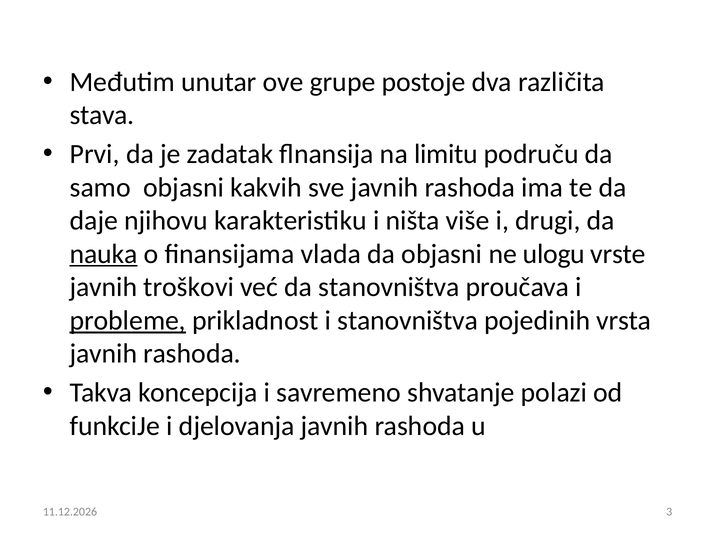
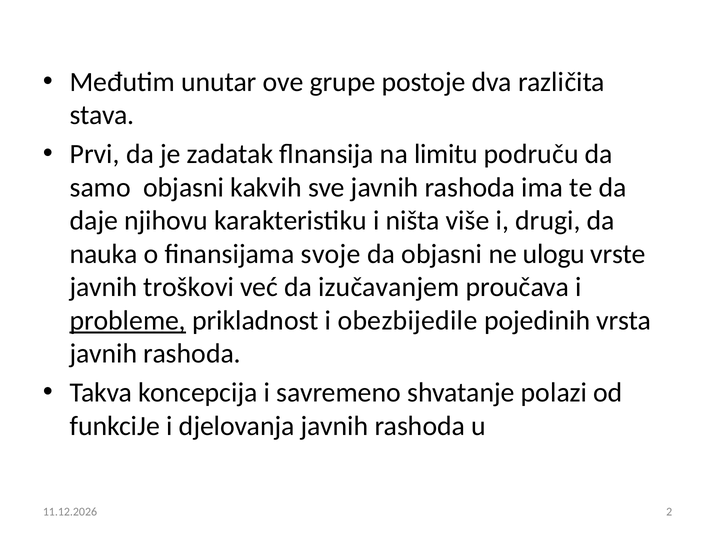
nauka underline: present -> none
vlada: vlada -> svoje
da stanovništva: stanovništva -> izučavanjem
i stanovništva: stanovništva -> obezbijedile
3: 3 -> 2
